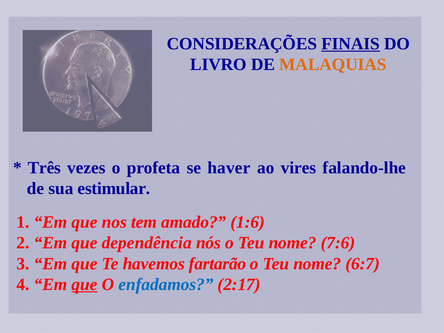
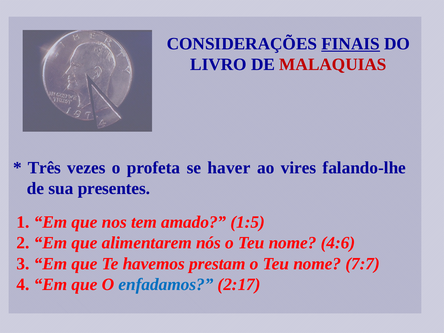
MALAQUIAS colour: orange -> red
estimular: estimular -> presentes
1:6: 1:6 -> 1:5
dependência: dependência -> alimentarem
7:6: 7:6 -> 4:6
fartarão: fartarão -> prestam
6:7: 6:7 -> 7:7
que at (85, 284) underline: present -> none
